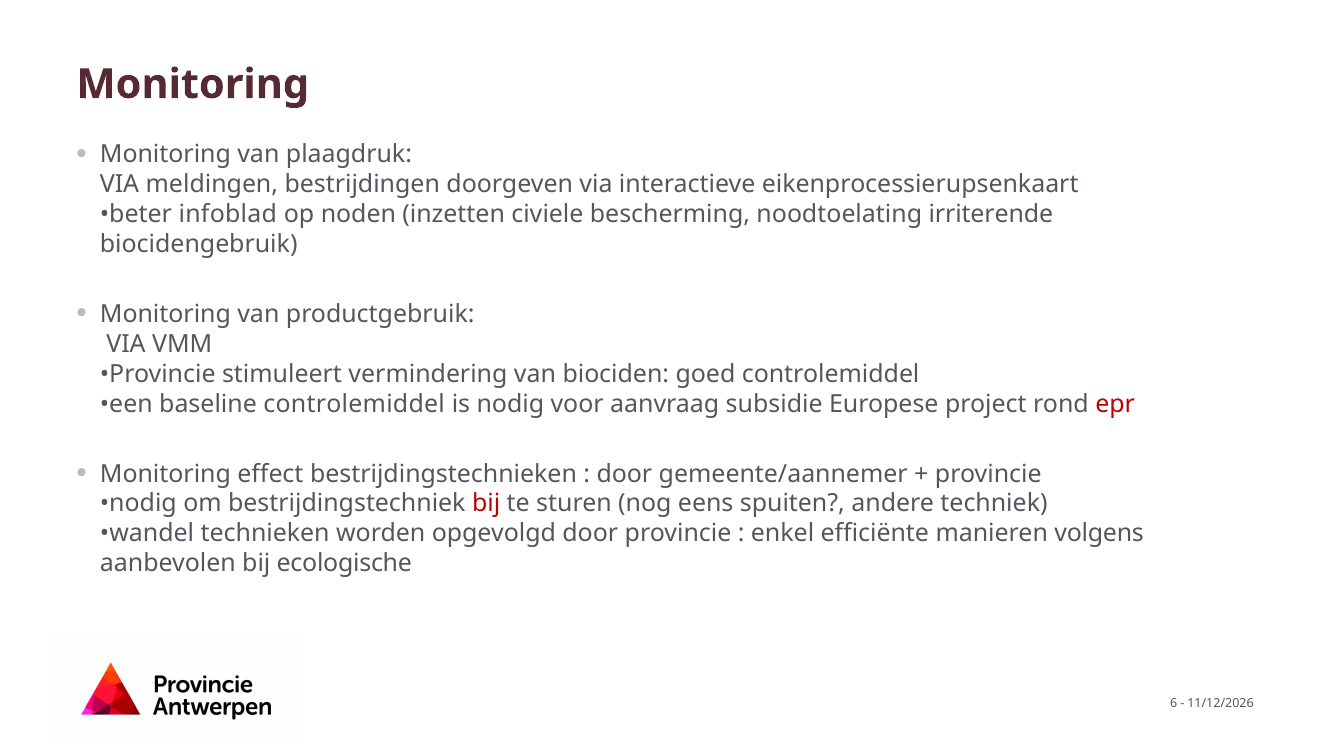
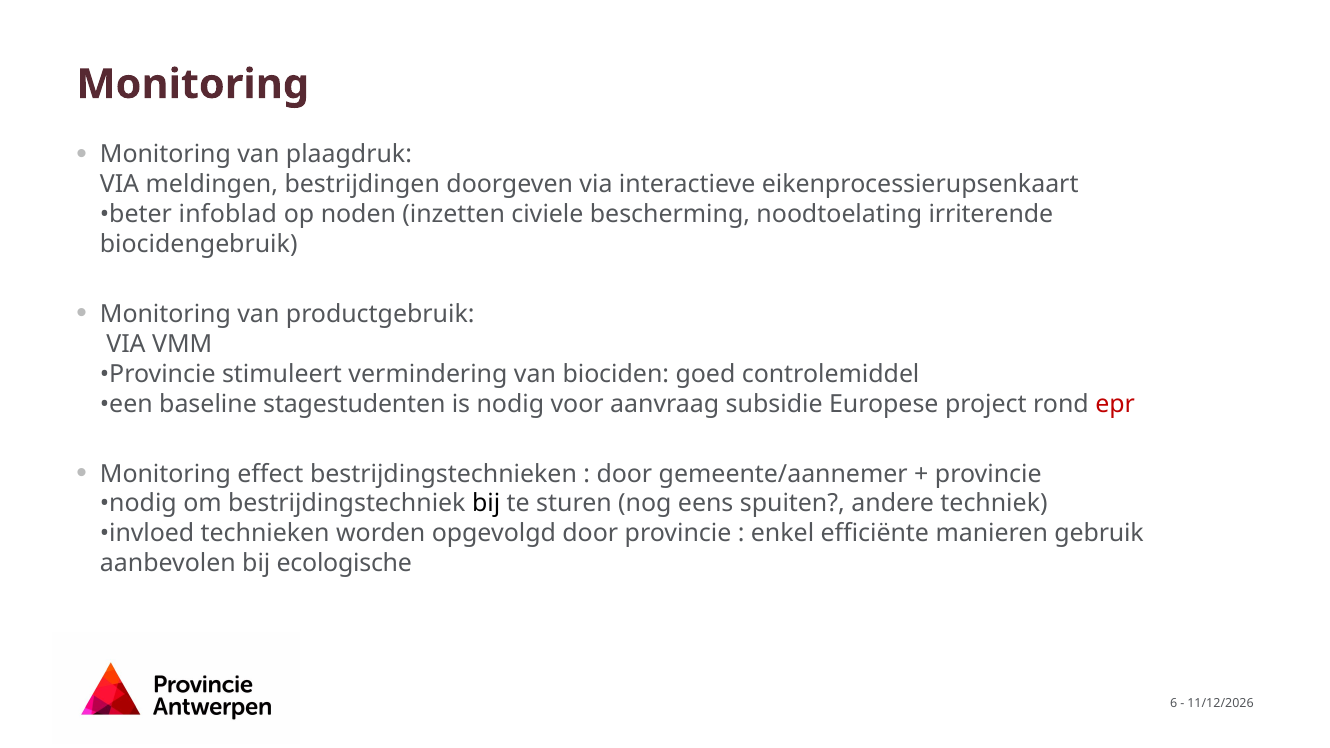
baseline controlemiddel: controlemiddel -> stagestudenten
bij at (486, 504) colour: red -> black
wandel: wandel -> invloed
volgens: volgens -> gebruik
